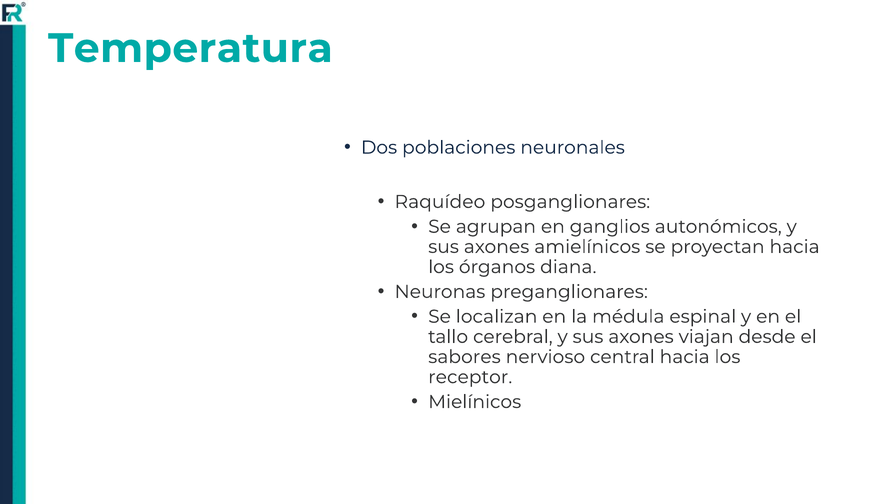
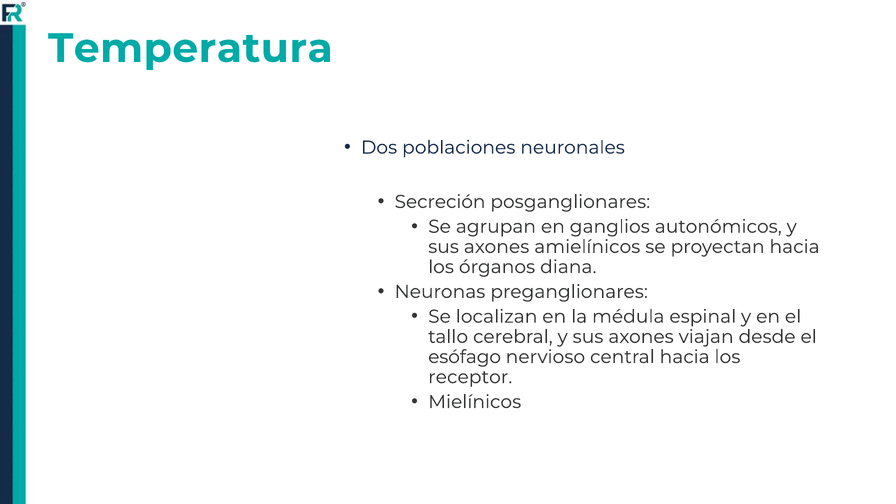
Raquídeo: Raquídeo -> Secreción
sabores: sabores -> esófago
